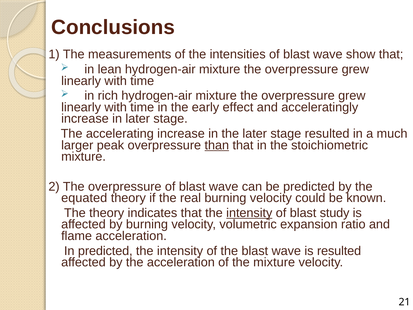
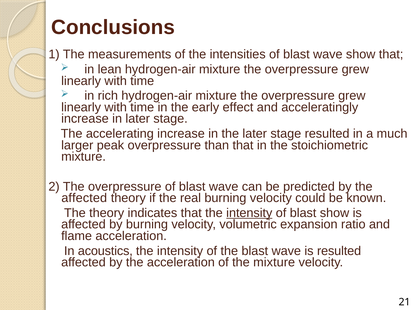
than underline: present -> none
equated at (84, 198): equated -> affected
blast study: study -> show
In predicted: predicted -> acoustics
